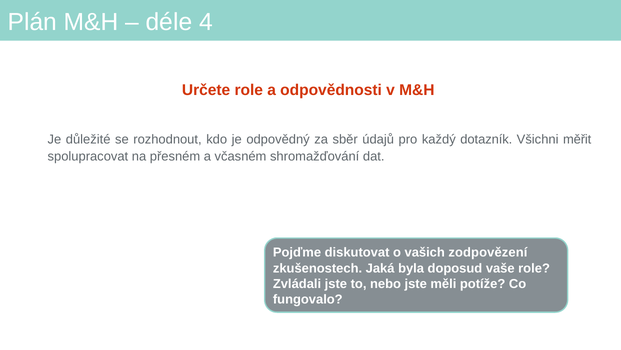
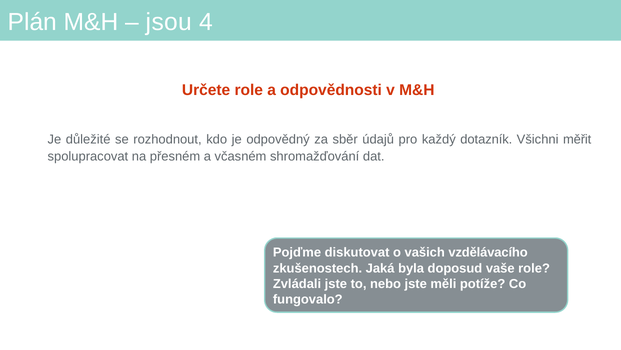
déle: déle -> jsou
zodpovězení: zodpovězení -> vzdělávacího
